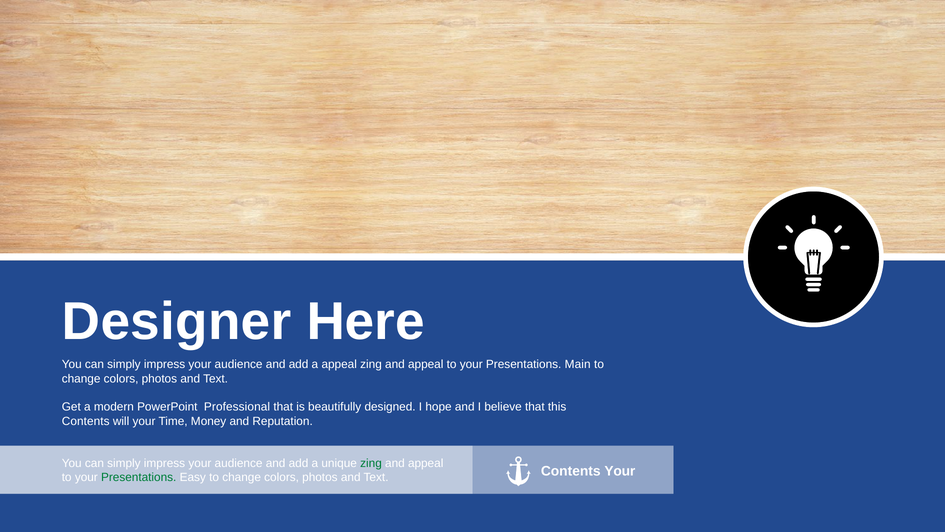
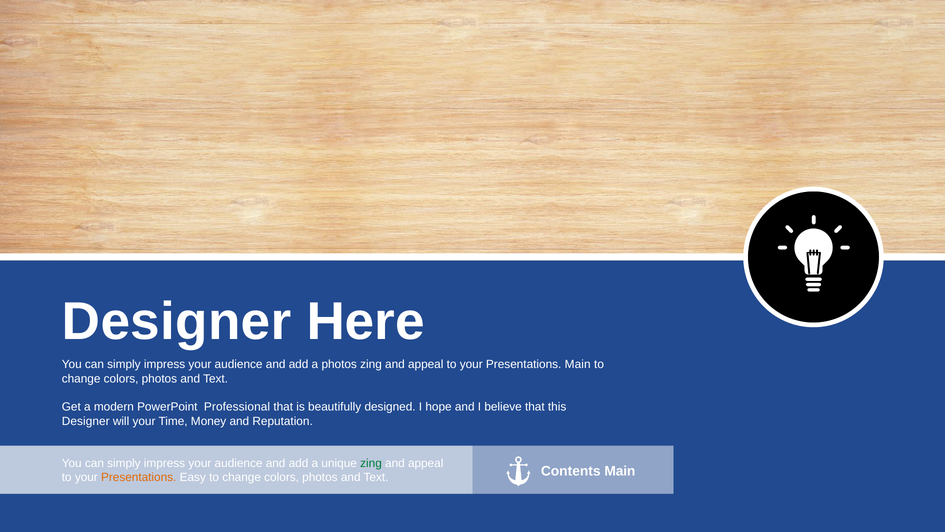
a appeal: appeal -> photos
Contents at (86, 421): Contents -> Designer
Presentations at (139, 477) colour: green -> orange
Contents Your: Your -> Main
